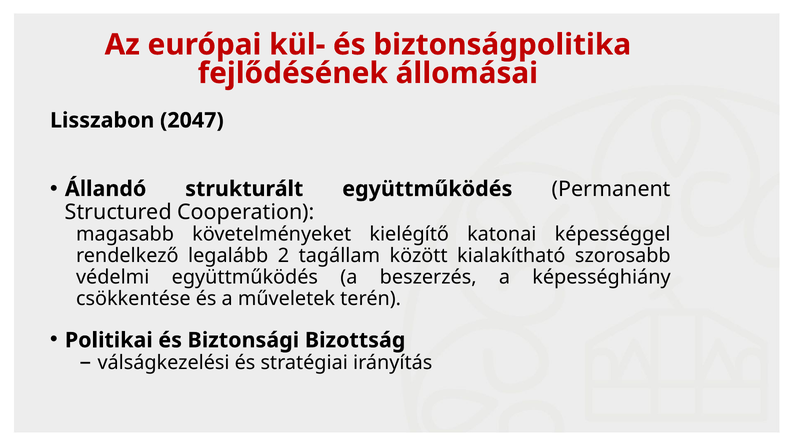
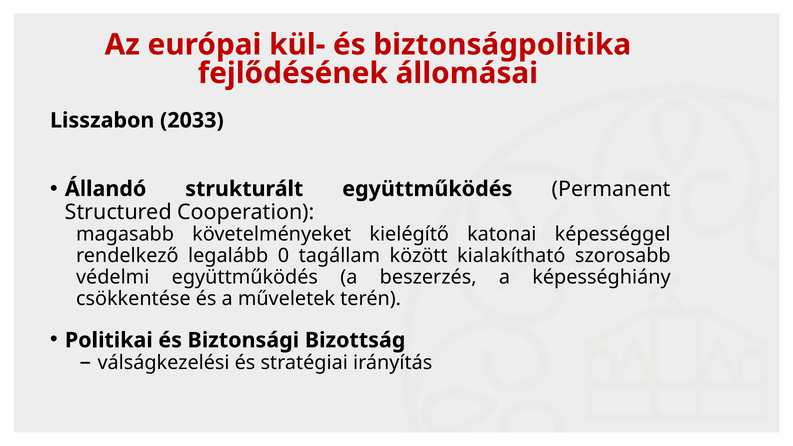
2047: 2047 -> 2033
2: 2 -> 0
